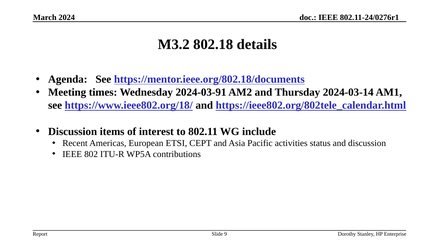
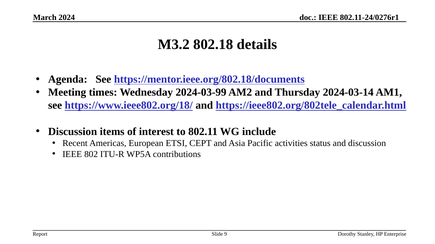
2024-03-91: 2024-03-91 -> 2024-03-99
